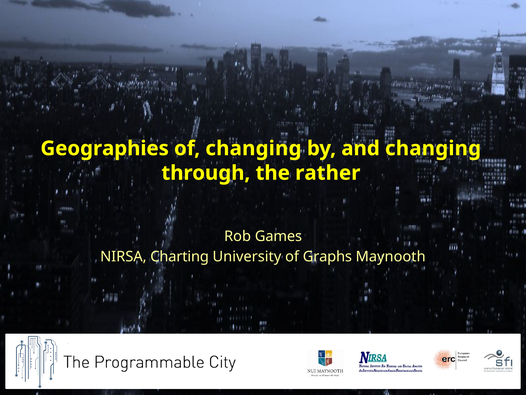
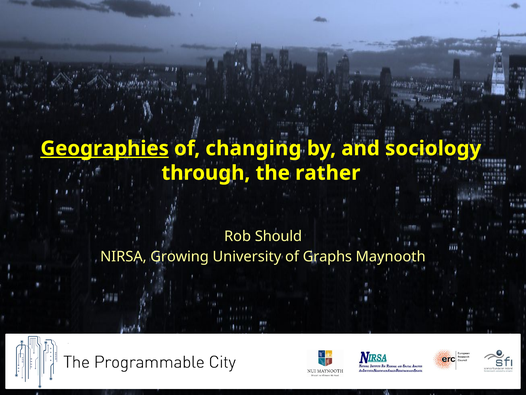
Geographies underline: none -> present
and changing: changing -> sociology
Games: Games -> Should
Charting: Charting -> Growing
